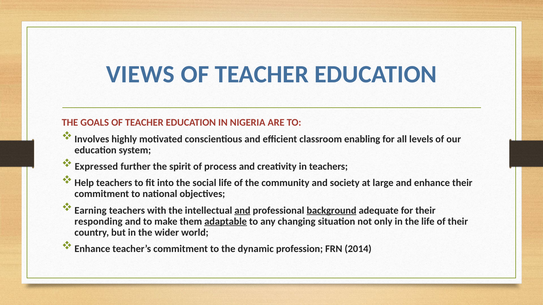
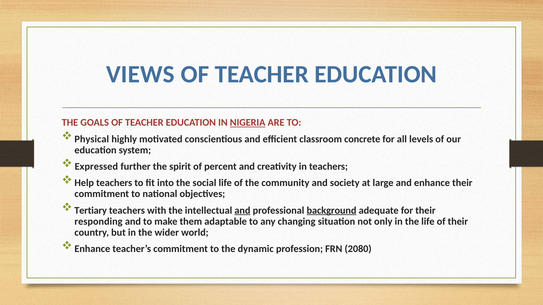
NIGERIA underline: none -> present
Involves: Involves -> Physical
enabling: enabling -> concrete
process: process -> percent
Earning: Earning -> Tertiary
adaptable underline: present -> none
2014: 2014 -> 2080
